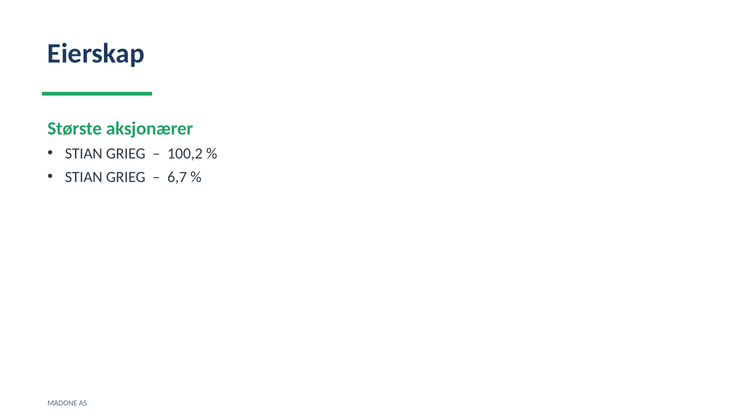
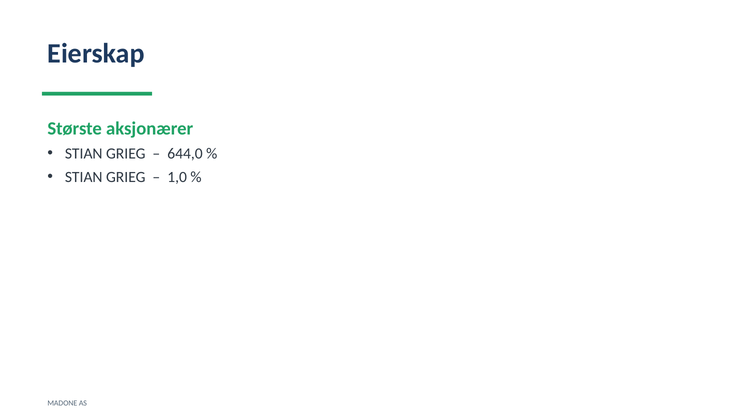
100,2: 100,2 -> 644,0
6,7: 6,7 -> 1,0
